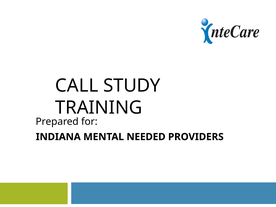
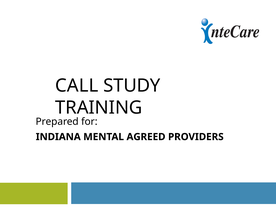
NEEDED: NEEDED -> AGREED
